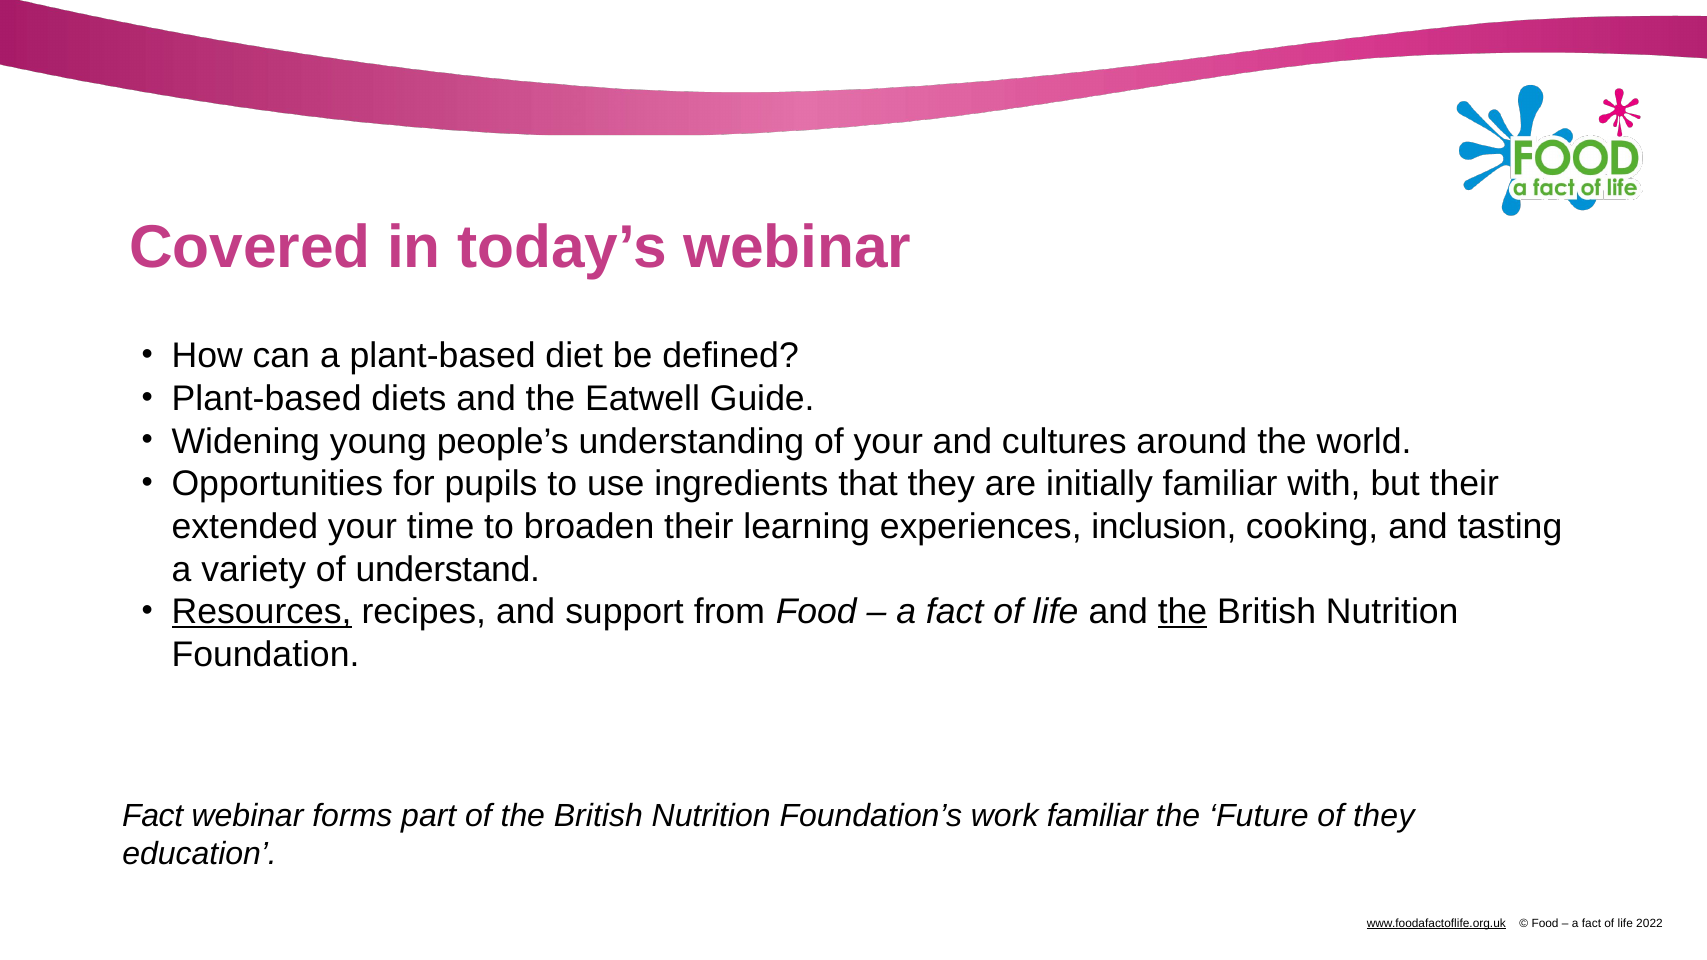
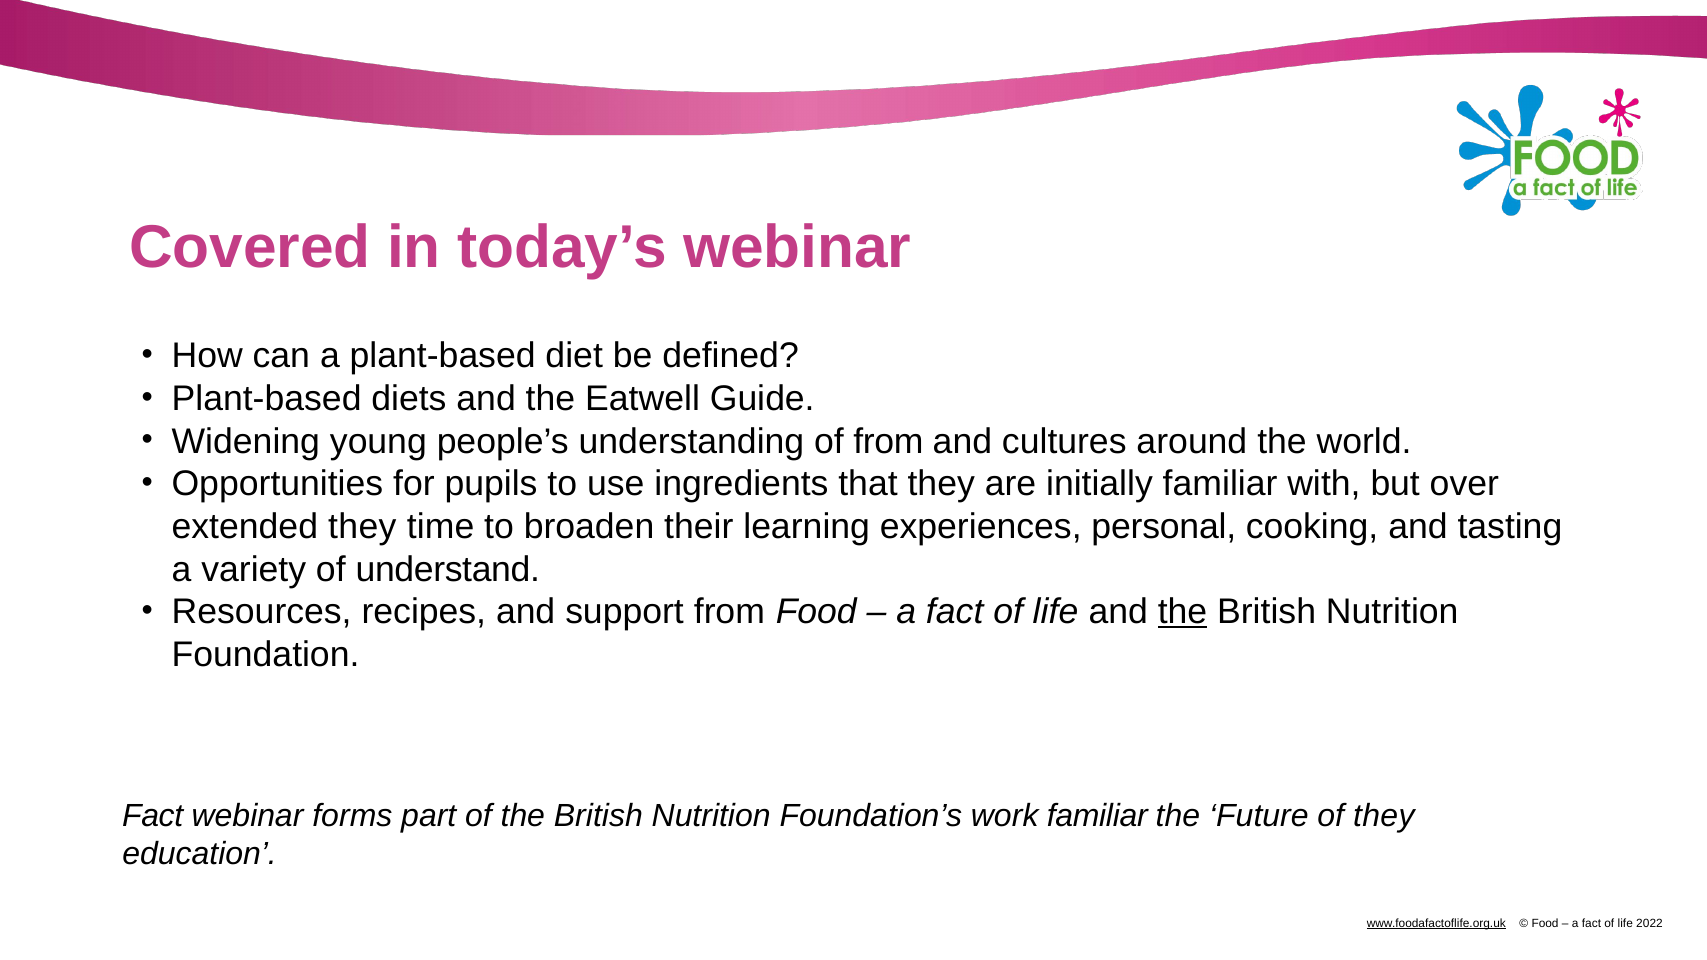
of your: your -> from
but their: their -> over
extended your: your -> they
inclusion: inclusion -> personal
Resources underline: present -> none
